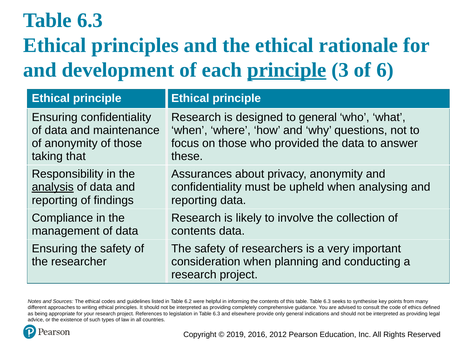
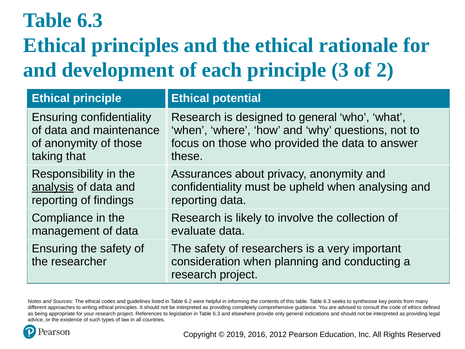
principle at (287, 70) underline: present -> none
6: 6 -> 2
principle Ethical principle: principle -> potential
contents at (194, 231): contents -> evaluate
